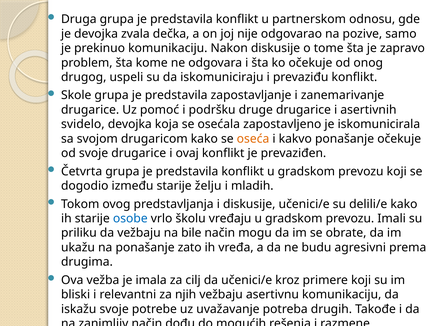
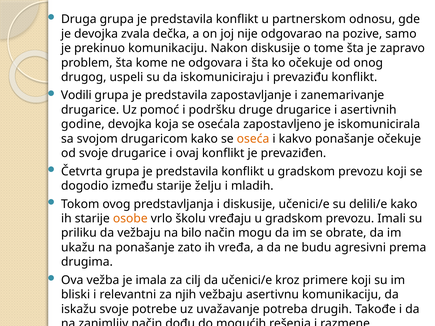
Skole: Skole -> Vodili
svidelo: svidelo -> godine
osobe colour: blue -> orange
bile: bile -> bilo
